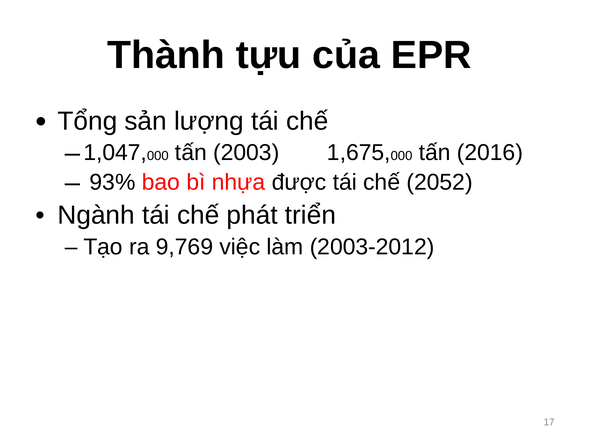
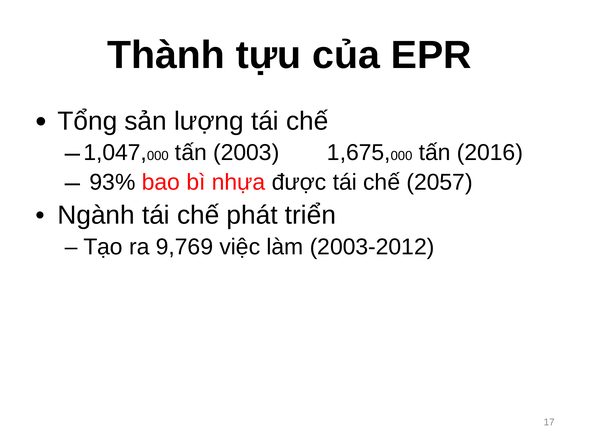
2052: 2052 -> 2057
